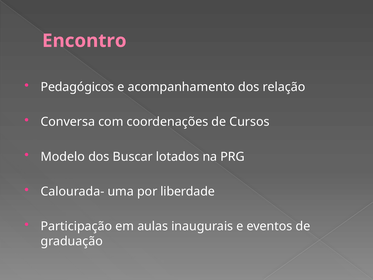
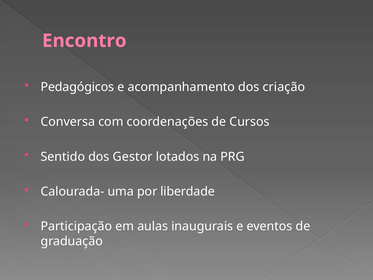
relação: relação -> criação
Modelo: Modelo -> Sentido
Buscar: Buscar -> Gestor
